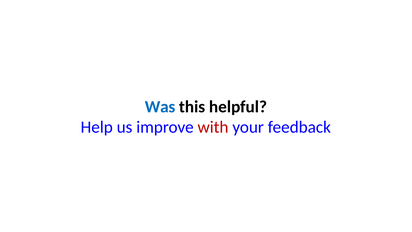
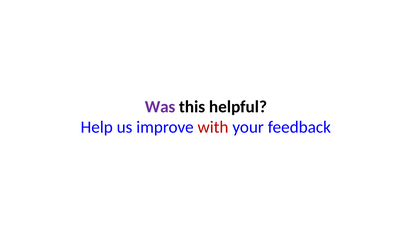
Was colour: blue -> purple
